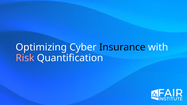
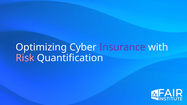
Insurance colour: black -> purple
